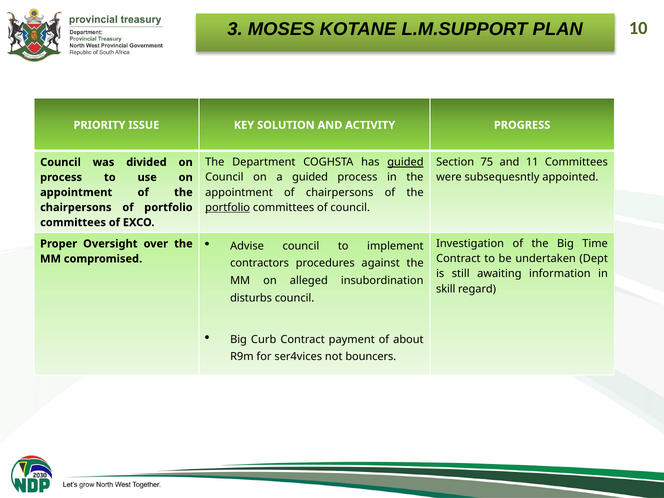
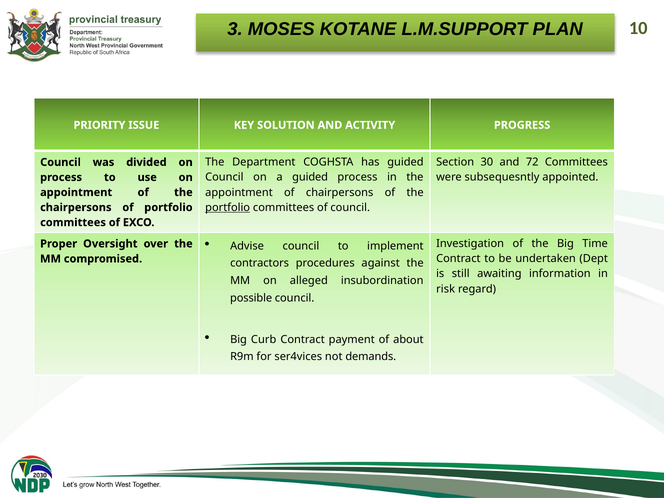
guided at (405, 162) underline: present -> none
75: 75 -> 30
11: 11 -> 72
skill: skill -> risk
disturbs: disturbs -> possible
bouncers: bouncers -> demands
